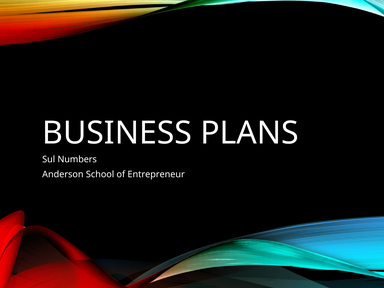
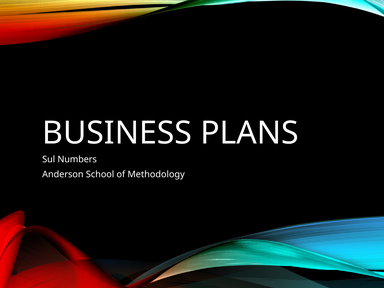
Entrepreneur: Entrepreneur -> Methodology
